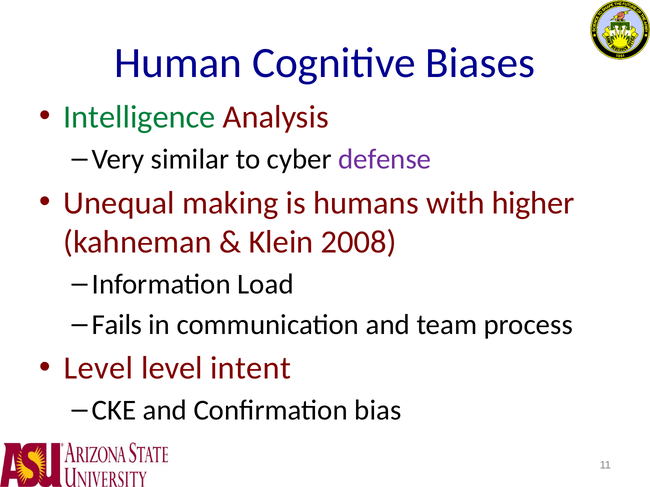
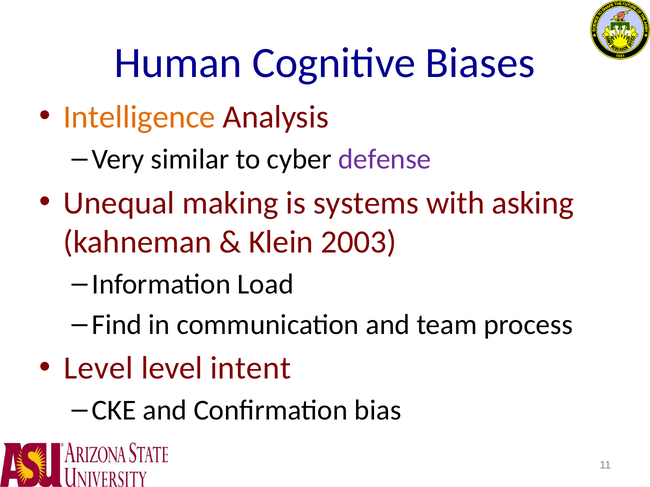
Intelligence colour: green -> orange
humans: humans -> systems
higher: higher -> asking
2008: 2008 -> 2003
Fails: Fails -> Find
